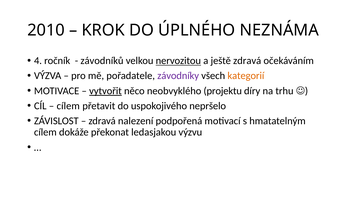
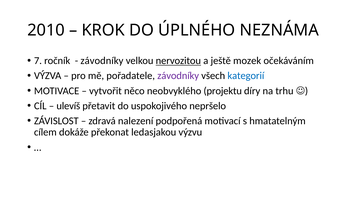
4: 4 -> 7
závodníků at (102, 61): závodníků -> závodníky
ještě zdravá: zdravá -> mozek
kategorií colour: orange -> blue
vytvořit underline: present -> none
cílem at (68, 106): cílem -> ulevíš
